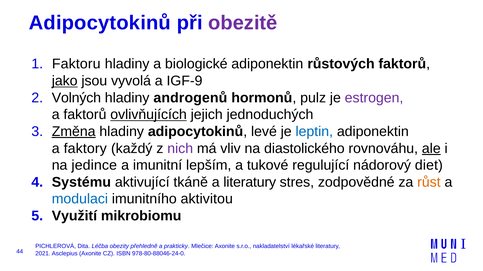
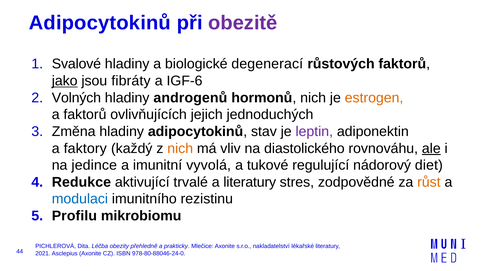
Faktoru: Faktoru -> Svalové
biologické adiponektin: adiponektin -> degenerací
vyvolá: vyvolá -> fibráty
IGF-9: IGF-9 -> IGF-6
hormonů pulz: pulz -> nich
estrogen colour: purple -> orange
ovlivňujících underline: present -> none
Změna underline: present -> none
levé: levé -> stav
leptin colour: blue -> purple
nich at (180, 149) colour: purple -> orange
lepším: lepším -> vyvolá
Systému: Systému -> Redukce
tkáně: tkáně -> trvalé
aktivitou: aktivitou -> rezistinu
Využití: Využití -> Profilu
